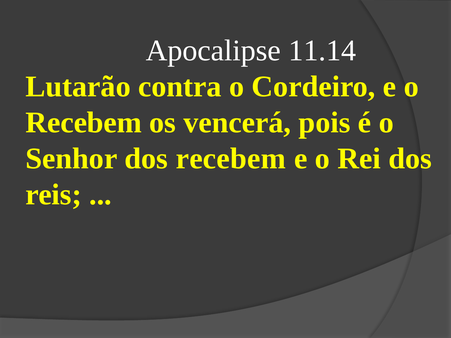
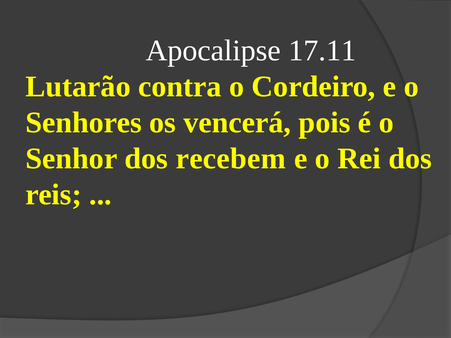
11.14: 11.14 -> 17.11
Recebem at (84, 123): Recebem -> Senhores
